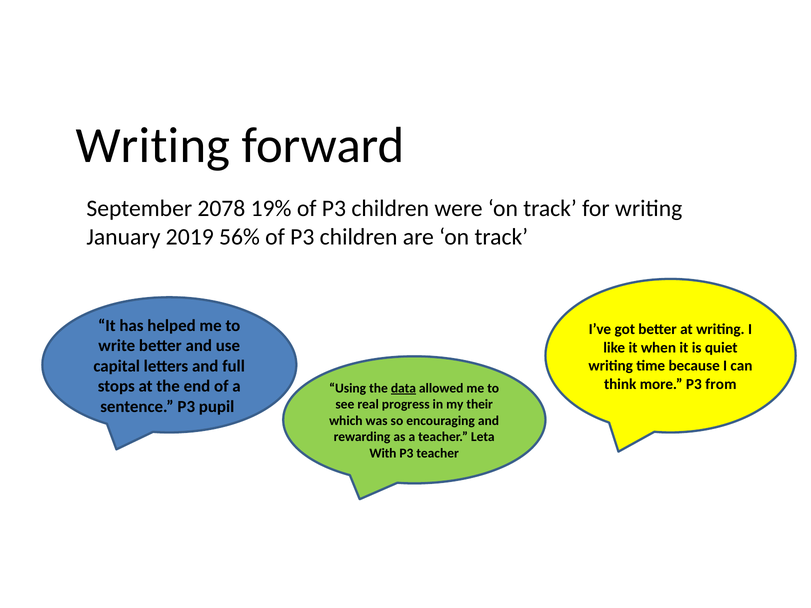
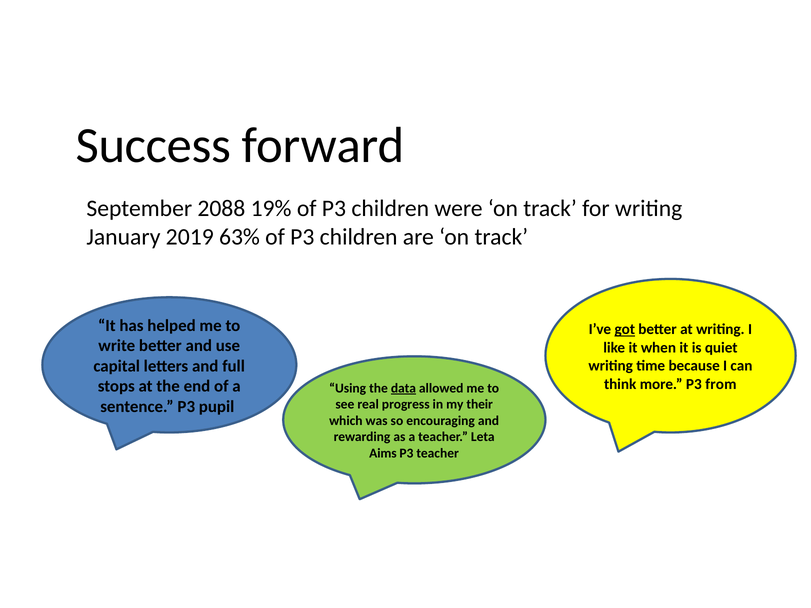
Writing at (153, 145): Writing -> Success
2078: 2078 -> 2088
56%: 56% -> 63%
got underline: none -> present
With: With -> Aims
